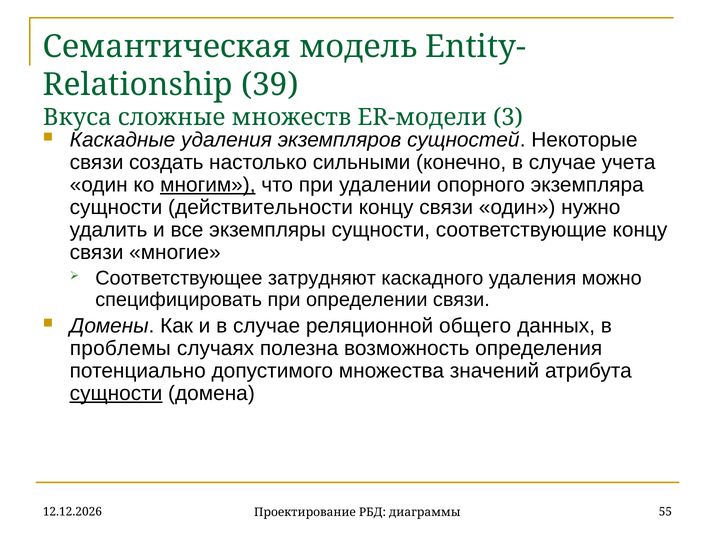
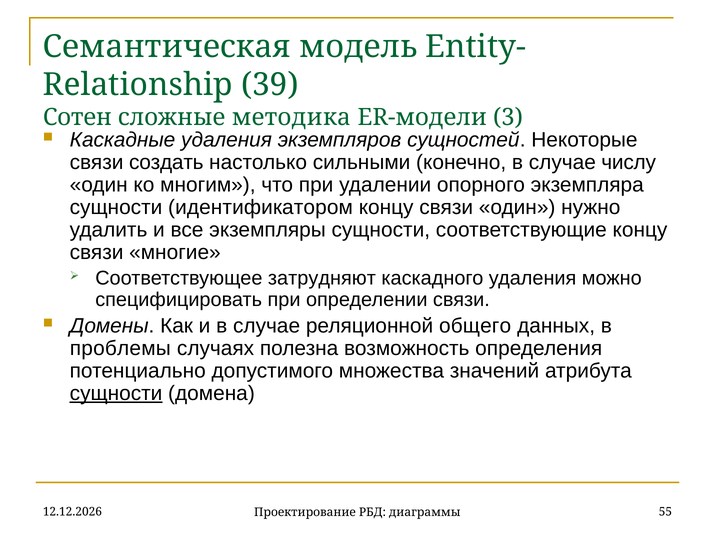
Вкуса: Вкуса -> Сотен
множеств: множеств -> методика
учета: учета -> числу
многим underline: present -> none
действительности: действительности -> идентификатором
